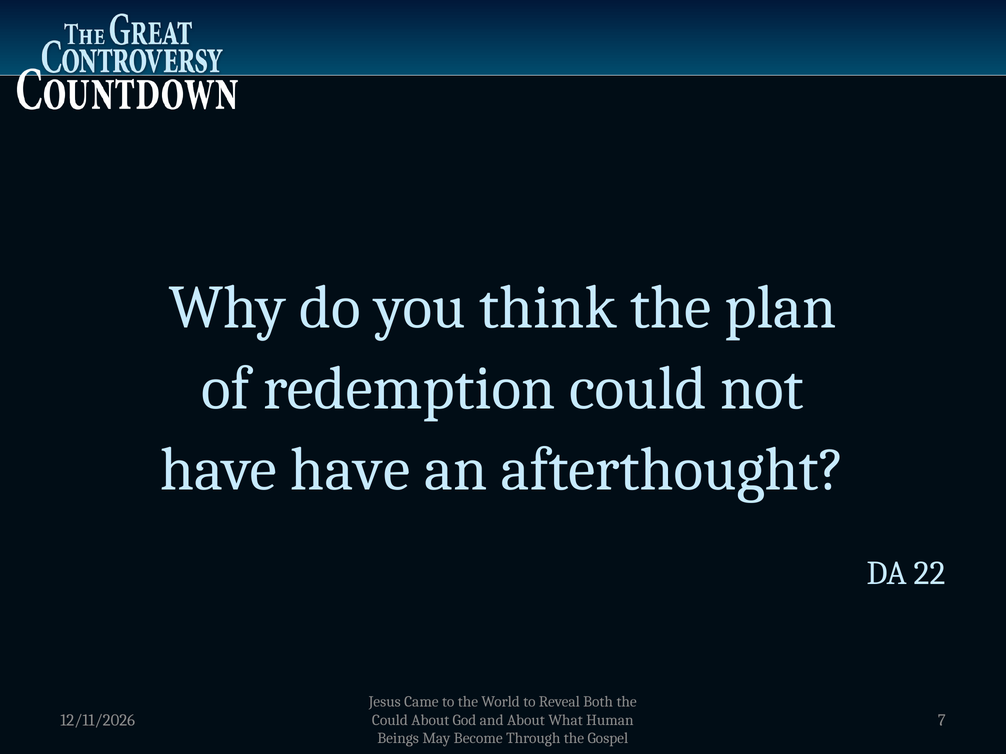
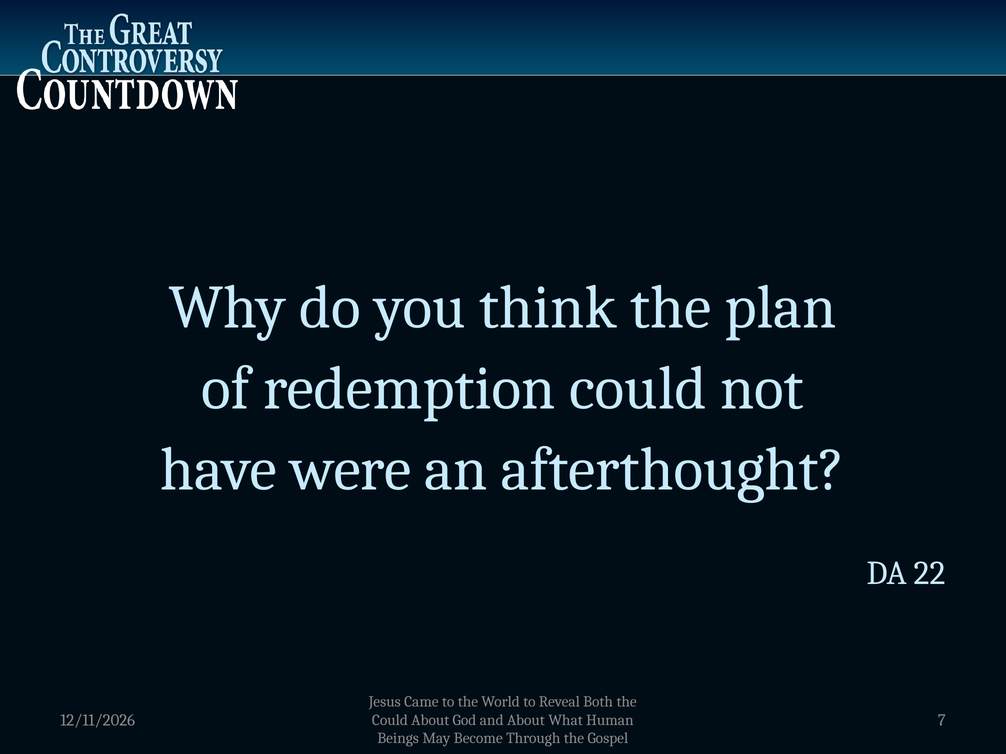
have have: have -> were
